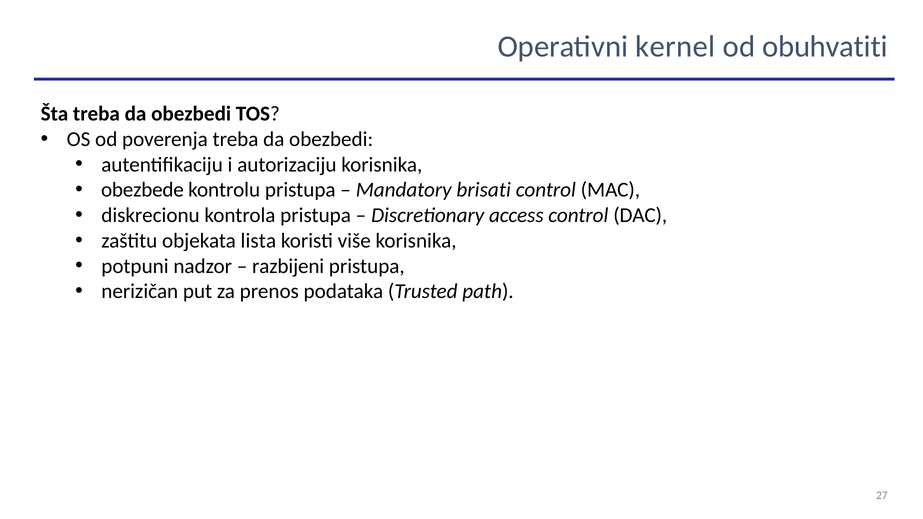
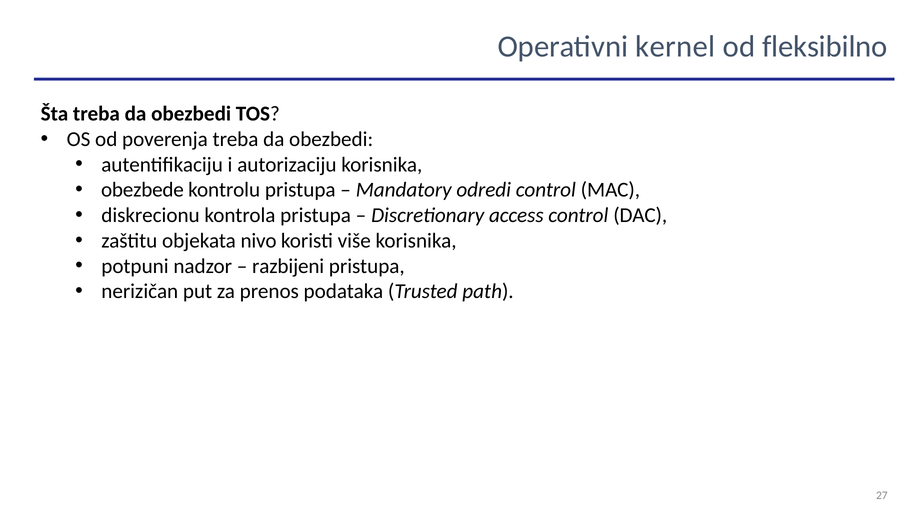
obuhvatiti: obuhvatiti -> fleksibilno
brisati: brisati -> odredi
lista: lista -> nivo
